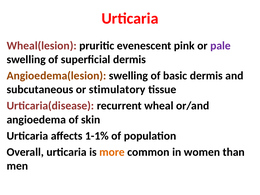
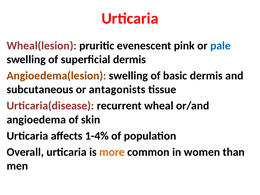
pale colour: purple -> blue
stimulatory: stimulatory -> antagonists
1-1%: 1-1% -> 1-4%
